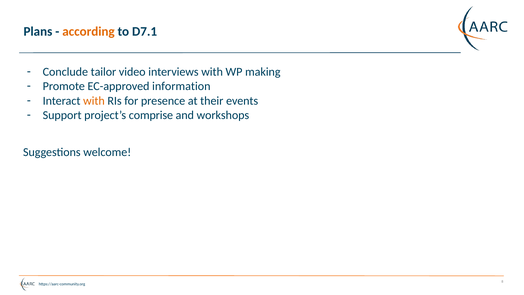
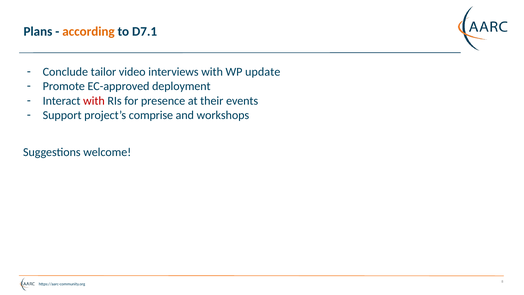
making: making -> update
information: information -> deployment
with at (94, 101) colour: orange -> red
